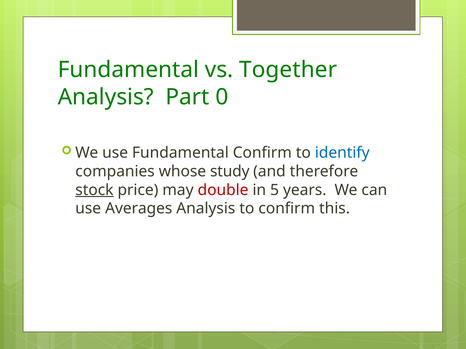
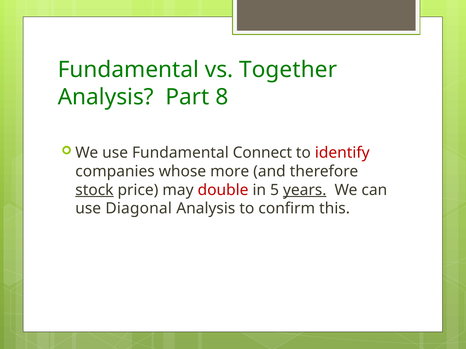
0: 0 -> 8
Fundamental Confirm: Confirm -> Connect
identify colour: blue -> red
study: study -> more
years underline: none -> present
Averages: Averages -> Diagonal
